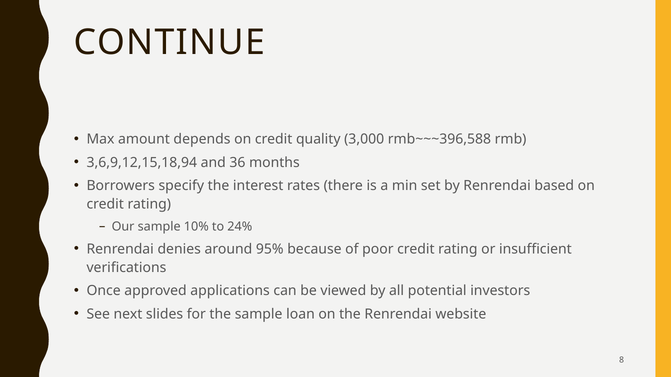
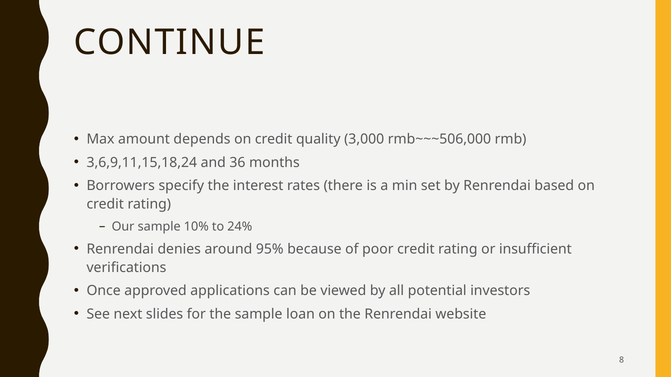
rmb~~~396,588: rmb~~~396,588 -> rmb~~~506,000
3,6,9,12,15,18,94: 3,6,9,12,15,18,94 -> 3,6,9,11,15,18,24
